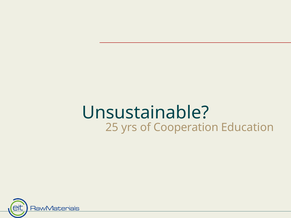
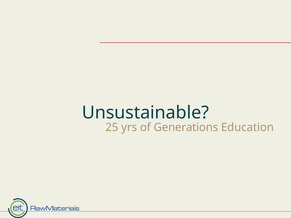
Cooperation: Cooperation -> Generations
